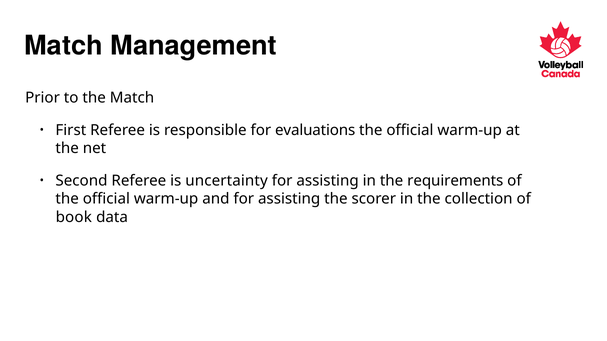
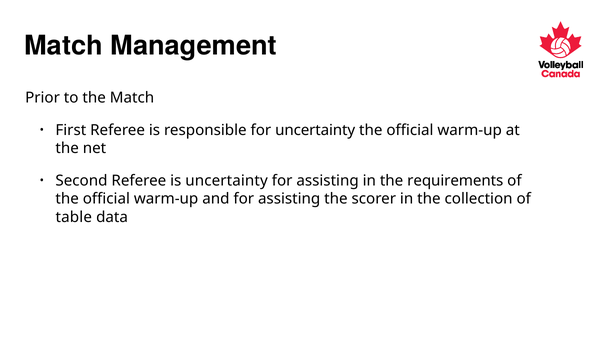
for evaluations: evaluations -> uncertainty
book: book -> table
